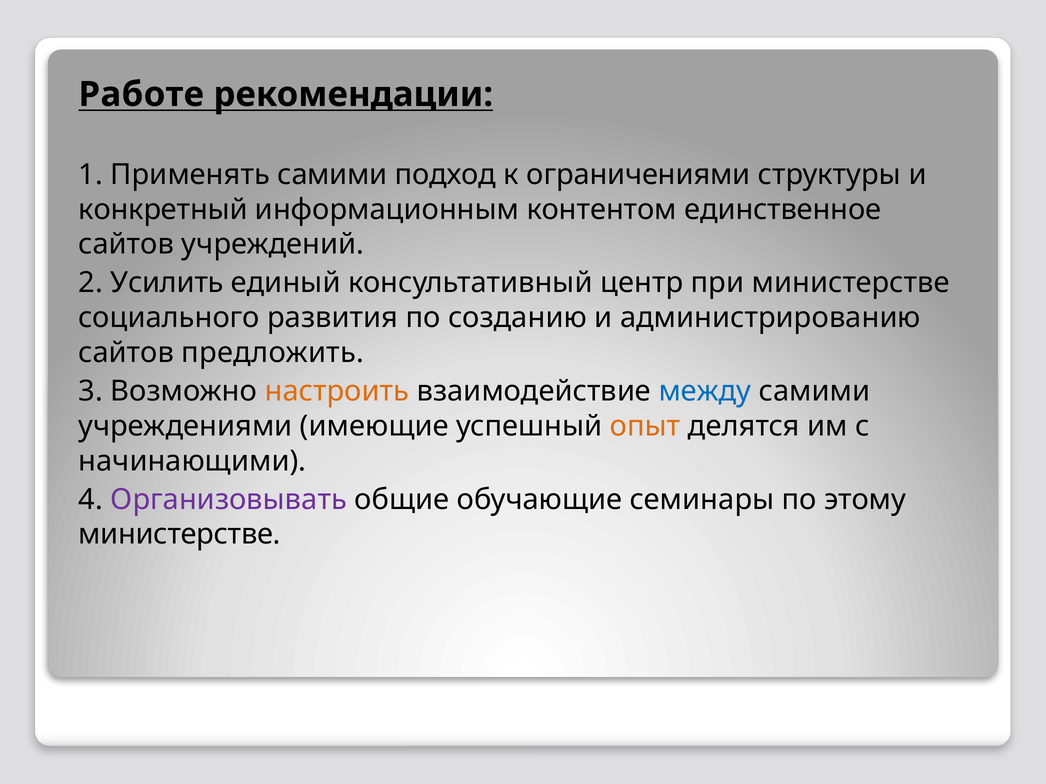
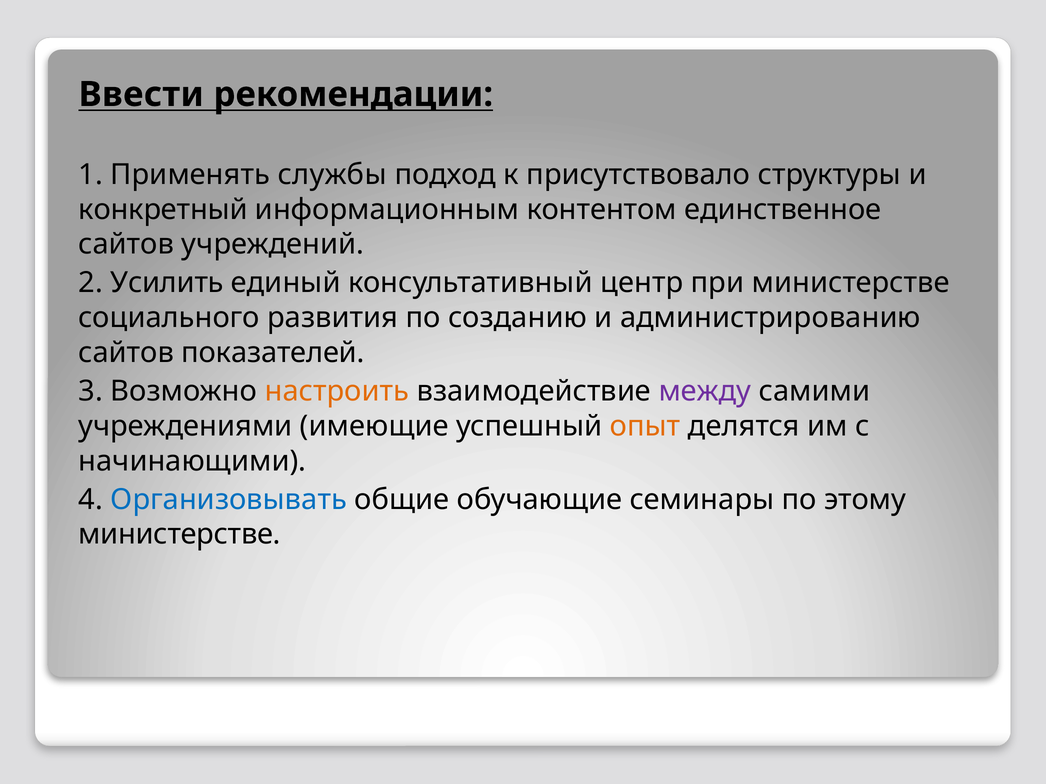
Работе: Работе -> Ввести
Применять самими: самими -> службы
ограничениями: ограничениями -> присутствовало
предложить: предложить -> показателей
между colour: blue -> purple
Организовывать colour: purple -> blue
